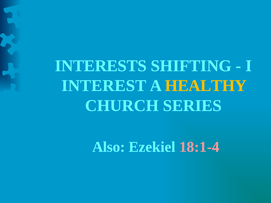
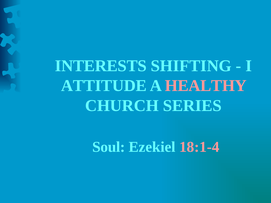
INTEREST: INTEREST -> ATTITUDE
HEALTHY colour: yellow -> pink
Also: Also -> Soul
